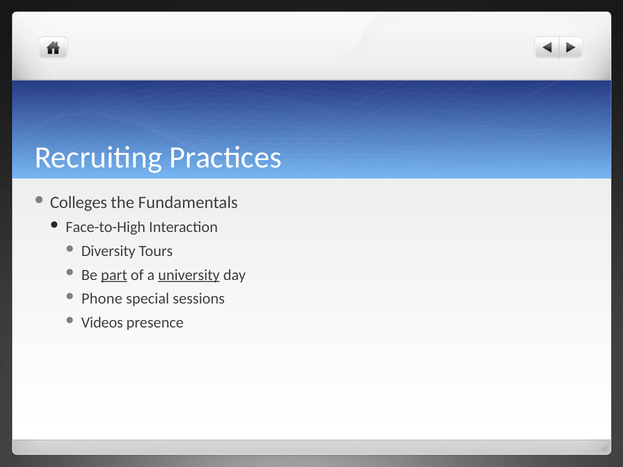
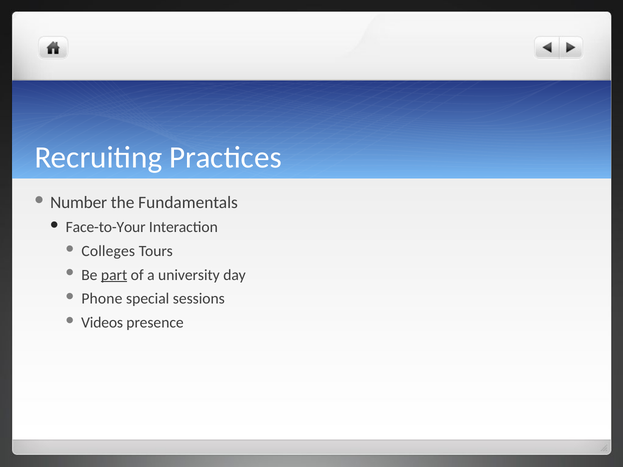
Colleges: Colleges -> Number
Face-to-High: Face-to-High -> Face-to-Your
Diversity: Diversity -> Colleges
university underline: present -> none
